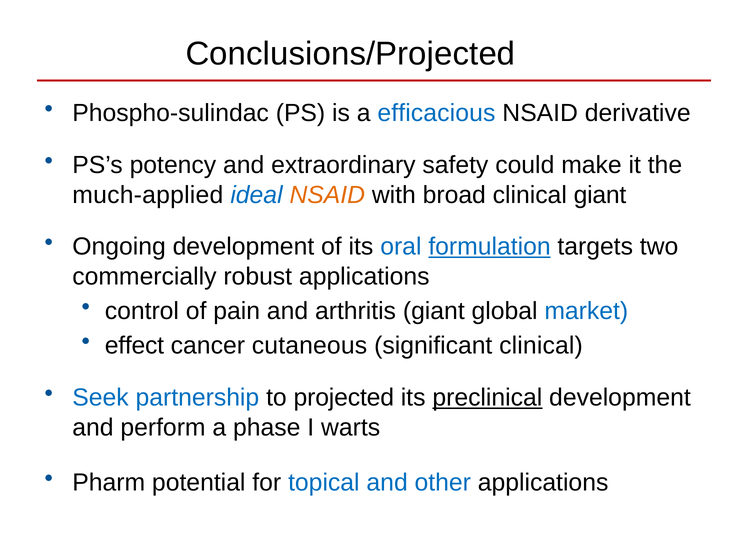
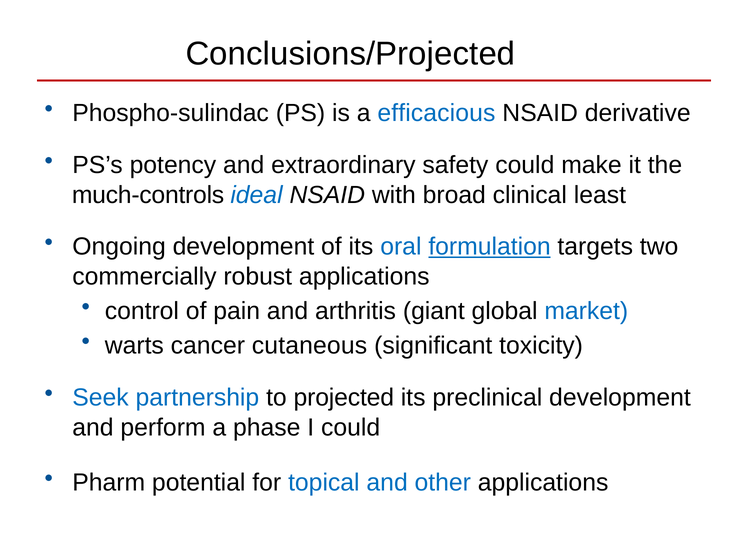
much-applied: much-applied -> much-controls
NSAID at (327, 195) colour: orange -> black
clinical giant: giant -> least
effect: effect -> warts
significant clinical: clinical -> toxicity
preclinical underline: present -> none
I warts: warts -> could
